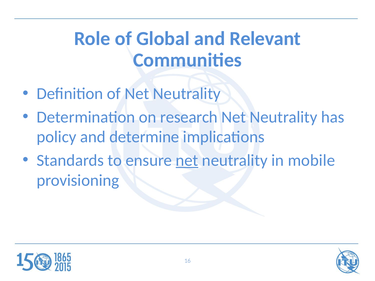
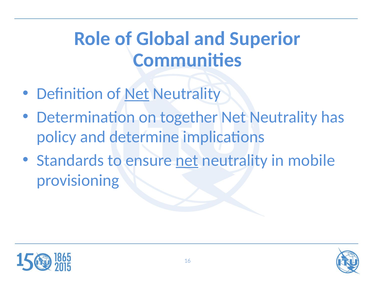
Relevant: Relevant -> Superior
Net at (137, 94) underline: none -> present
research: research -> together
